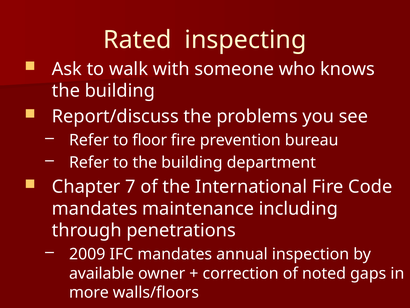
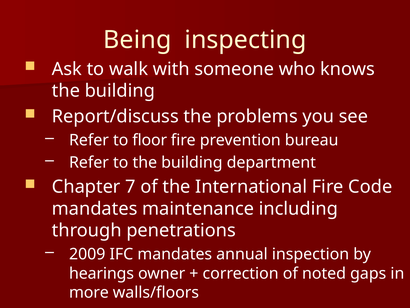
Rated: Rated -> Being
available: available -> hearings
